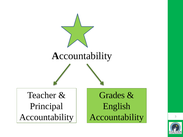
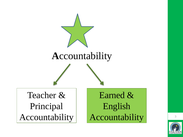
Grades: Grades -> Earned
